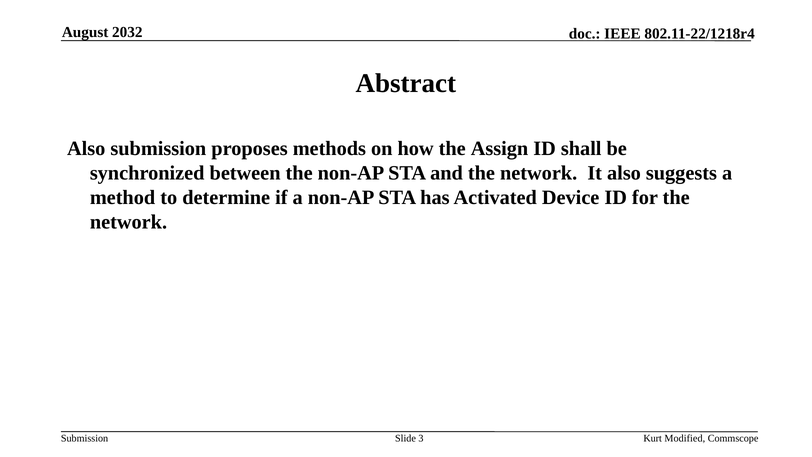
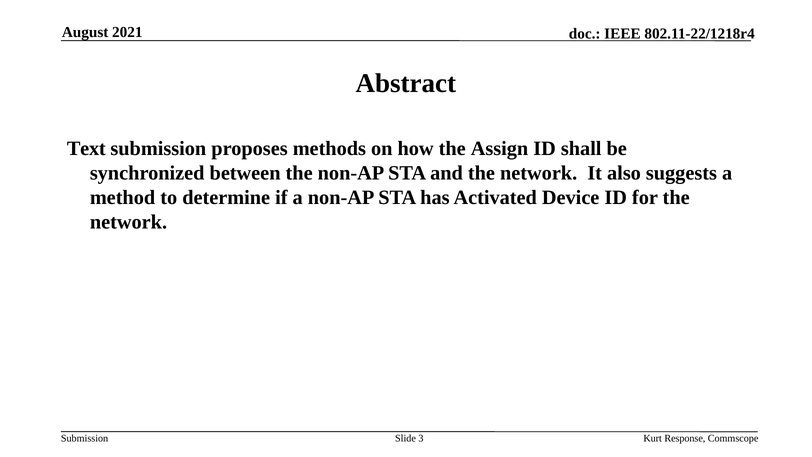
2032: 2032 -> 2021
Also at (86, 149): Also -> Text
Modified: Modified -> Response
